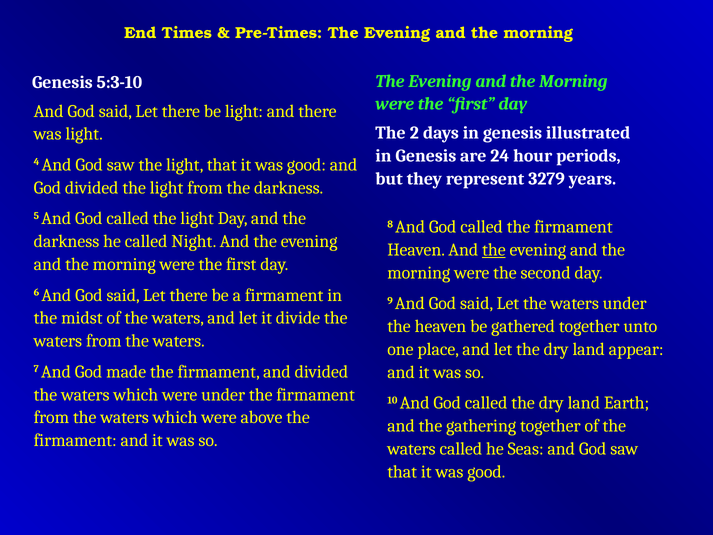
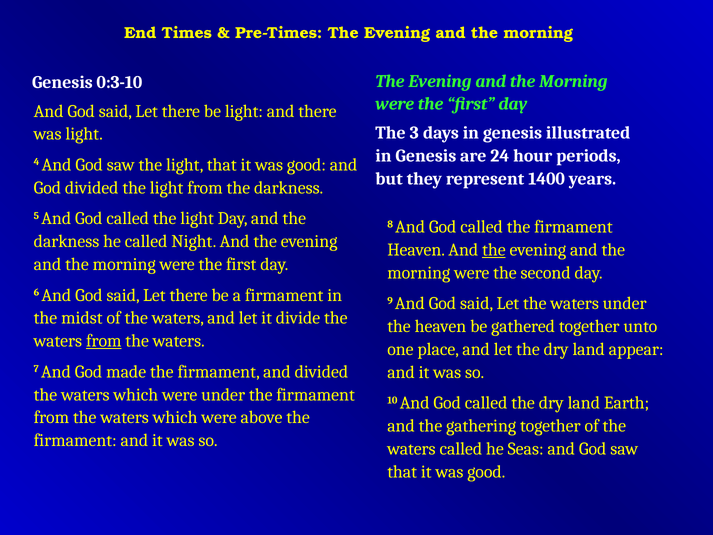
5:3-10: 5:3-10 -> 0:3-10
2: 2 -> 3
3279: 3279 -> 1400
from at (104, 341) underline: none -> present
